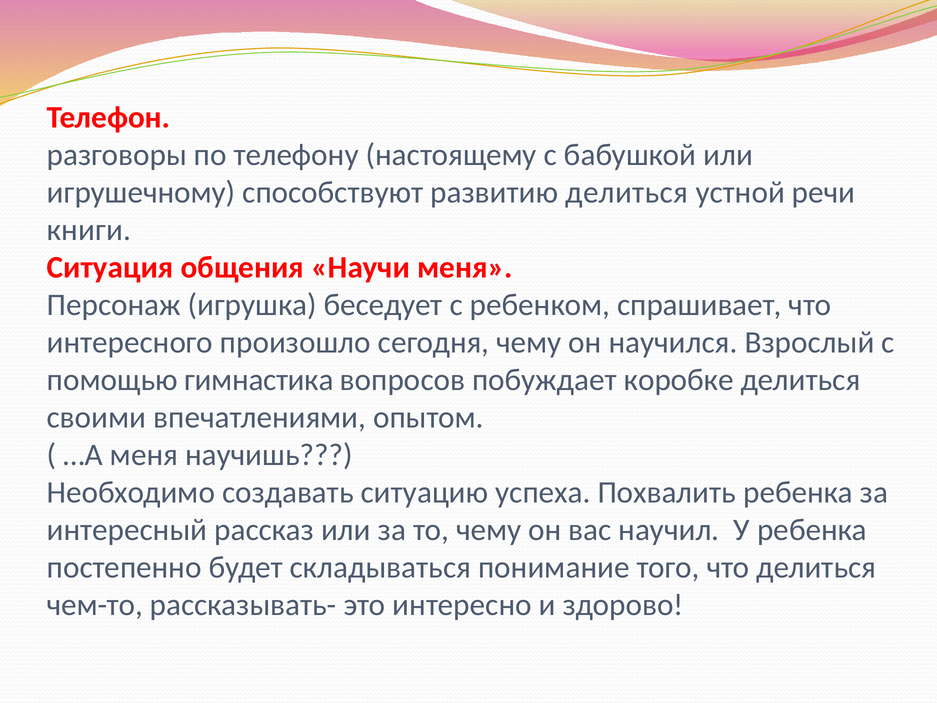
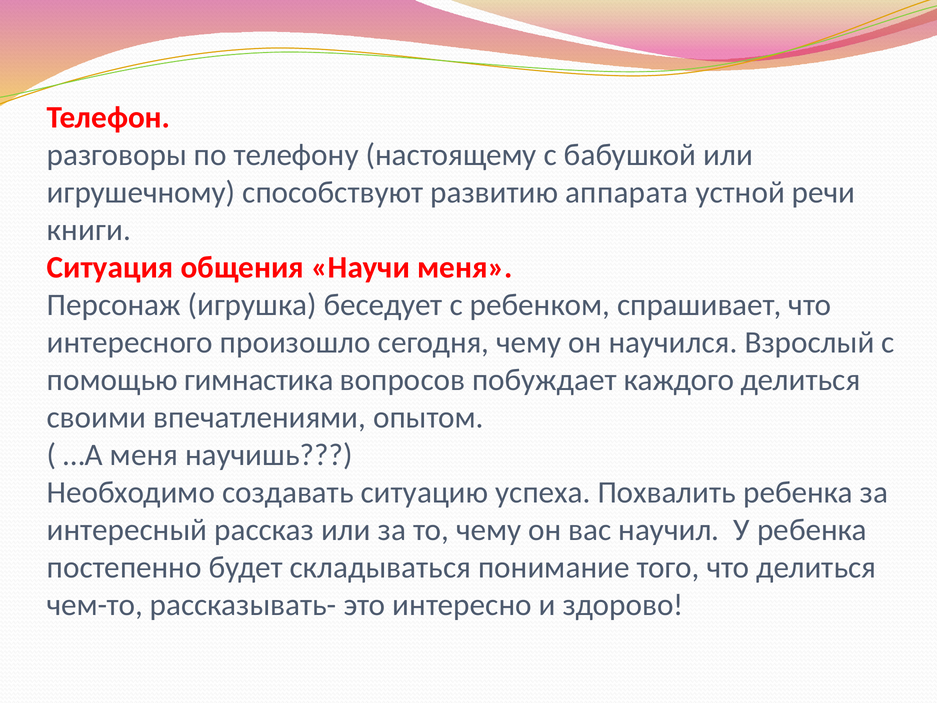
развитию делиться: делиться -> аппарата
коробке: коробке -> каждого
